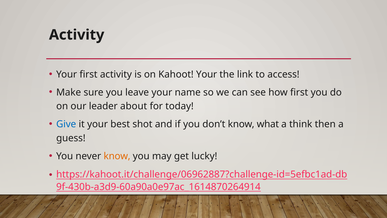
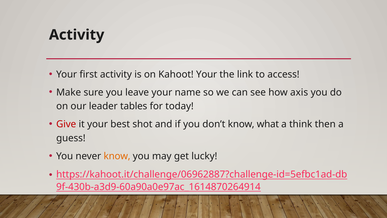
how first: first -> axis
about: about -> tables
Give colour: blue -> red
